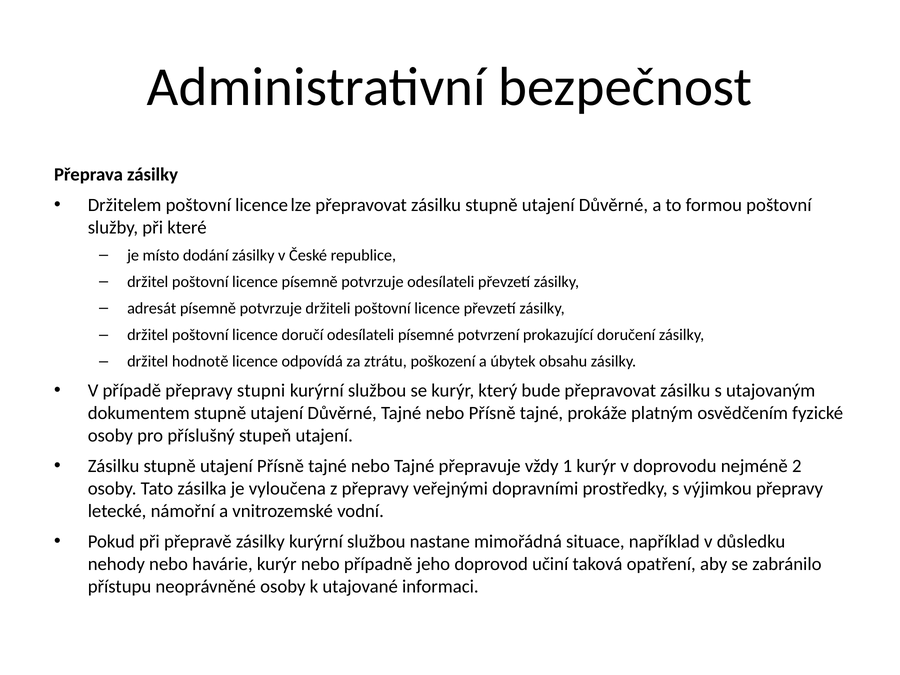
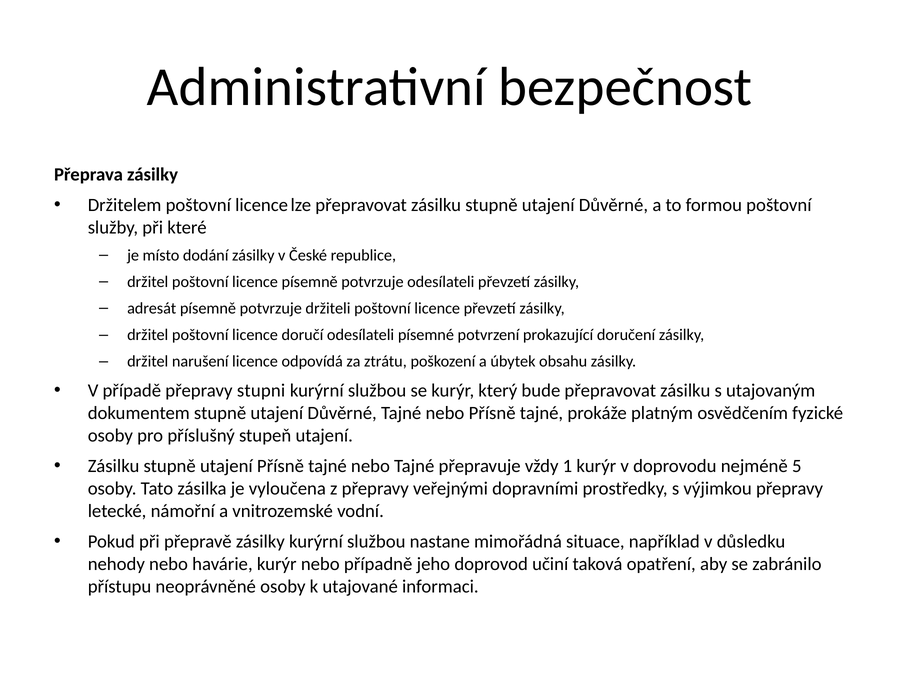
hodnotě: hodnotě -> narušení
2: 2 -> 5
